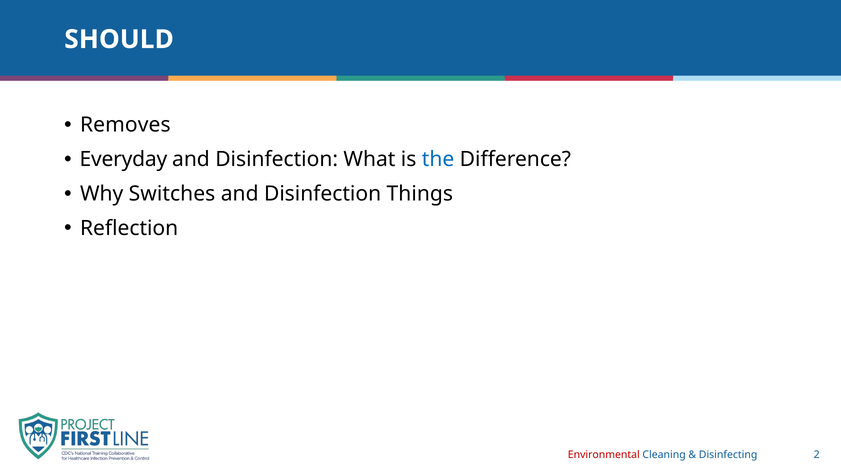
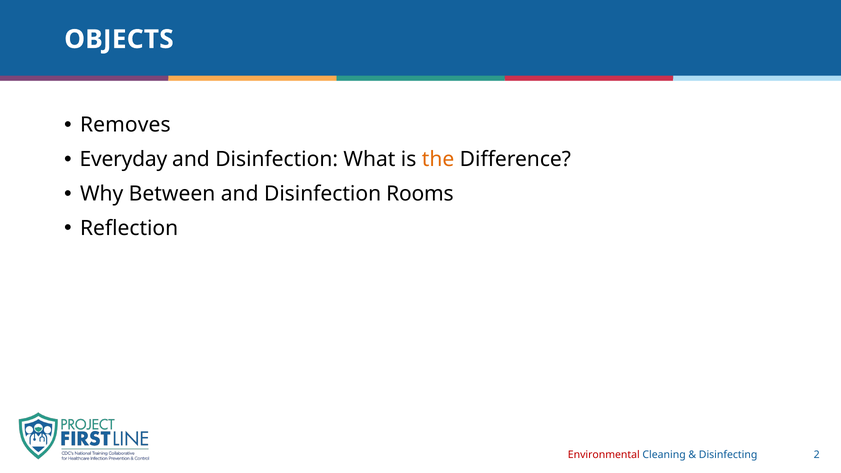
SHOULD: SHOULD -> OBJECTS
the colour: blue -> orange
Switches: Switches -> Between
Things: Things -> Rooms
